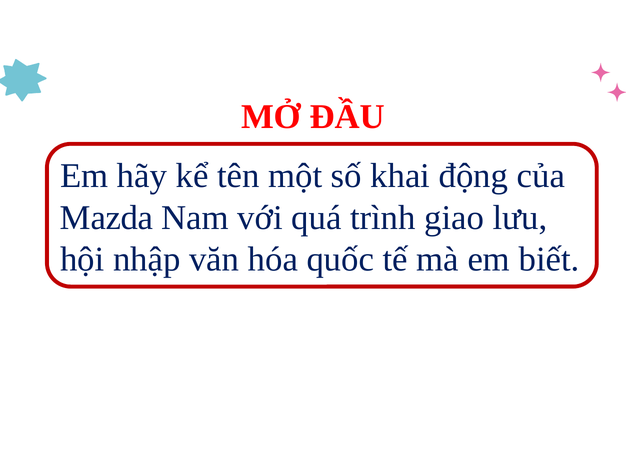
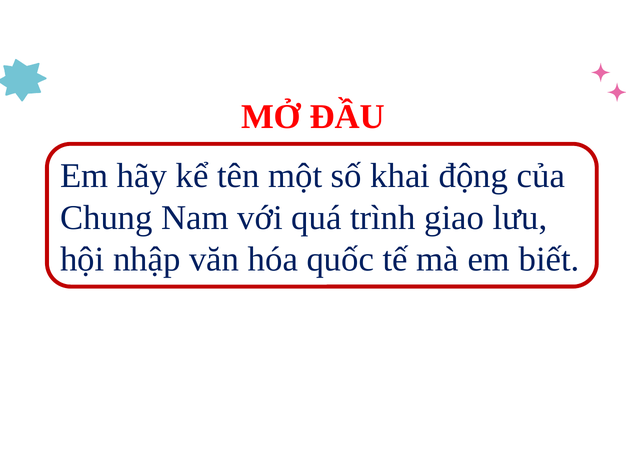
Mazda: Mazda -> Chung
